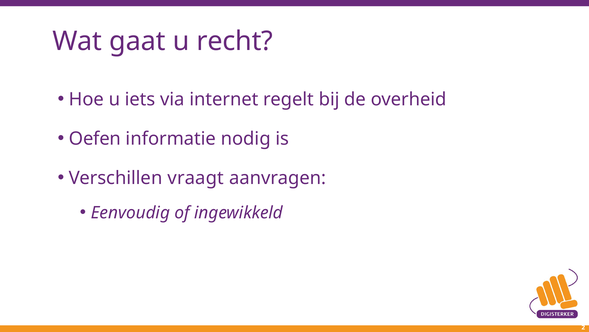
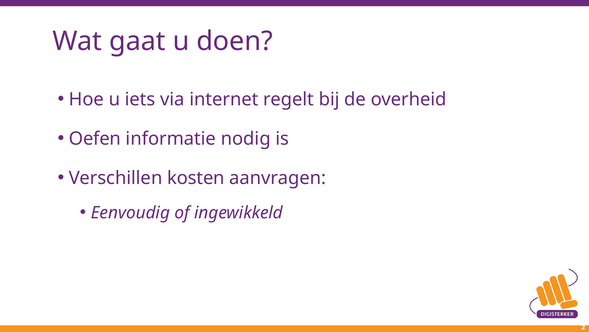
recht: recht -> doen
vraagt: vraagt -> kosten
